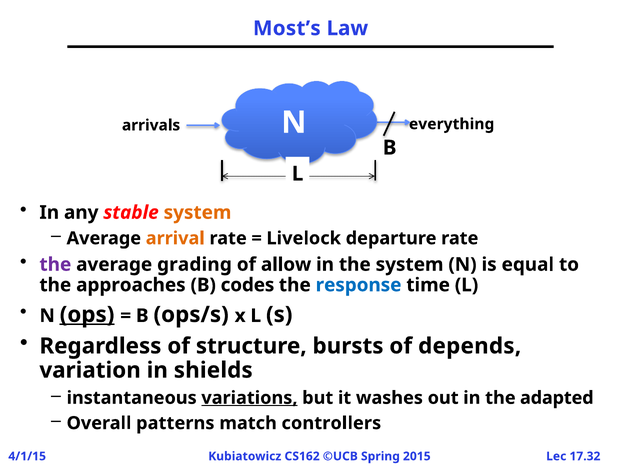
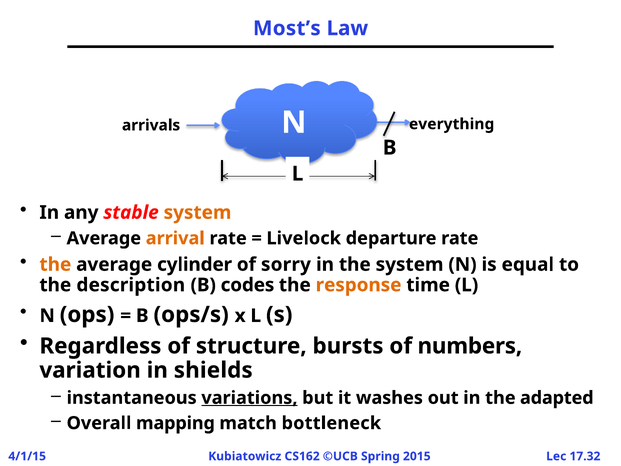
the at (55, 264) colour: purple -> orange
grading: grading -> cylinder
allow: allow -> sorry
approaches: approaches -> description
response colour: blue -> orange
ops underline: present -> none
depends: depends -> numbers
patterns: patterns -> mapping
controllers: controllers -> bottleneck
